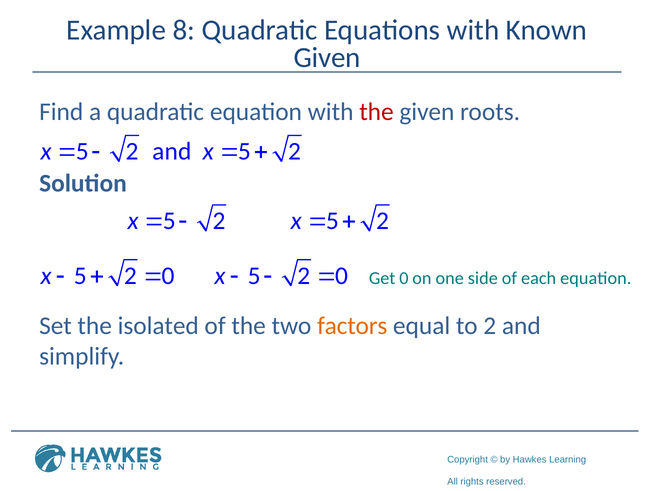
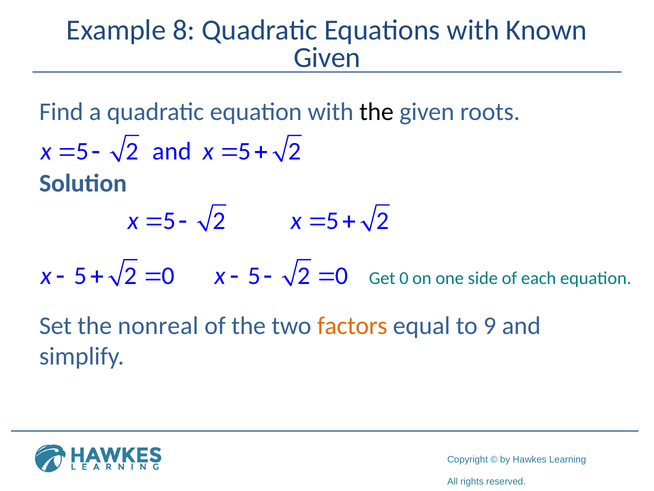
the at (376, 112) colour: red -> black
isolated: isolated -> nonreal
to 2: 2 -> 9
